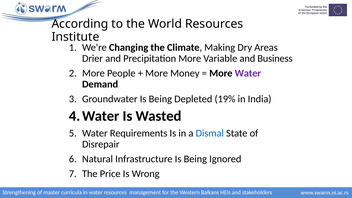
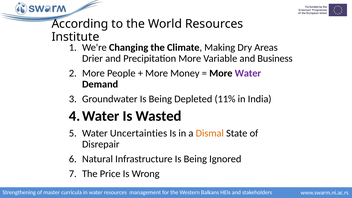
19%: 19% -> 11%
Requirements: Requirements -> Uncertainties
Dismal colour: blue -> orange
